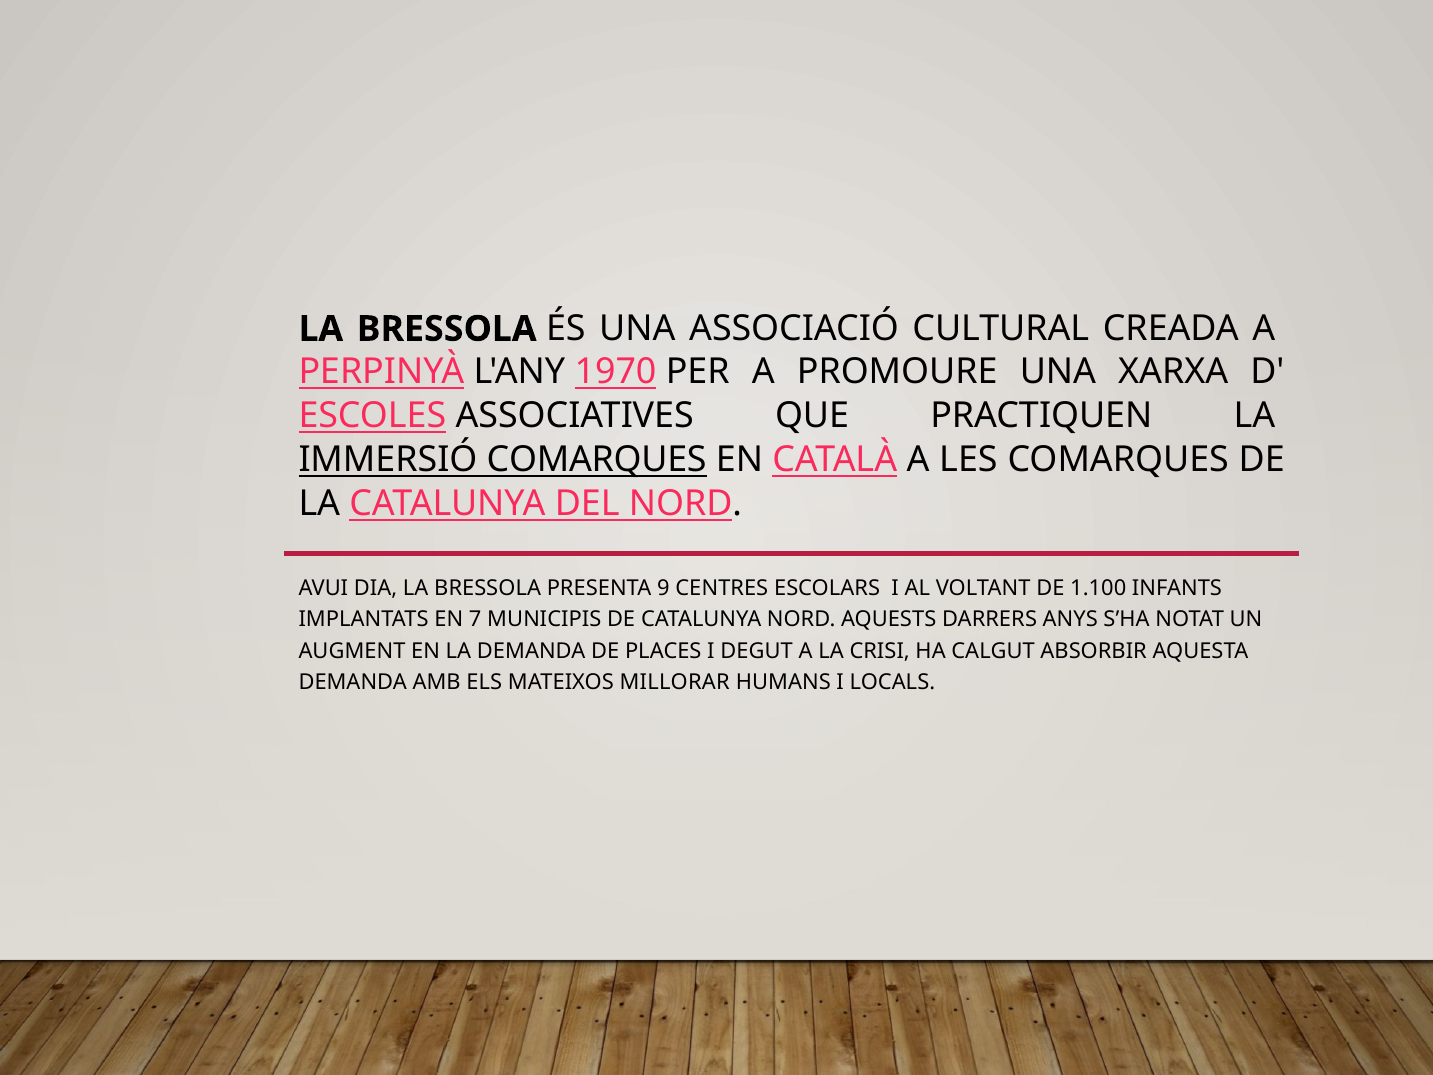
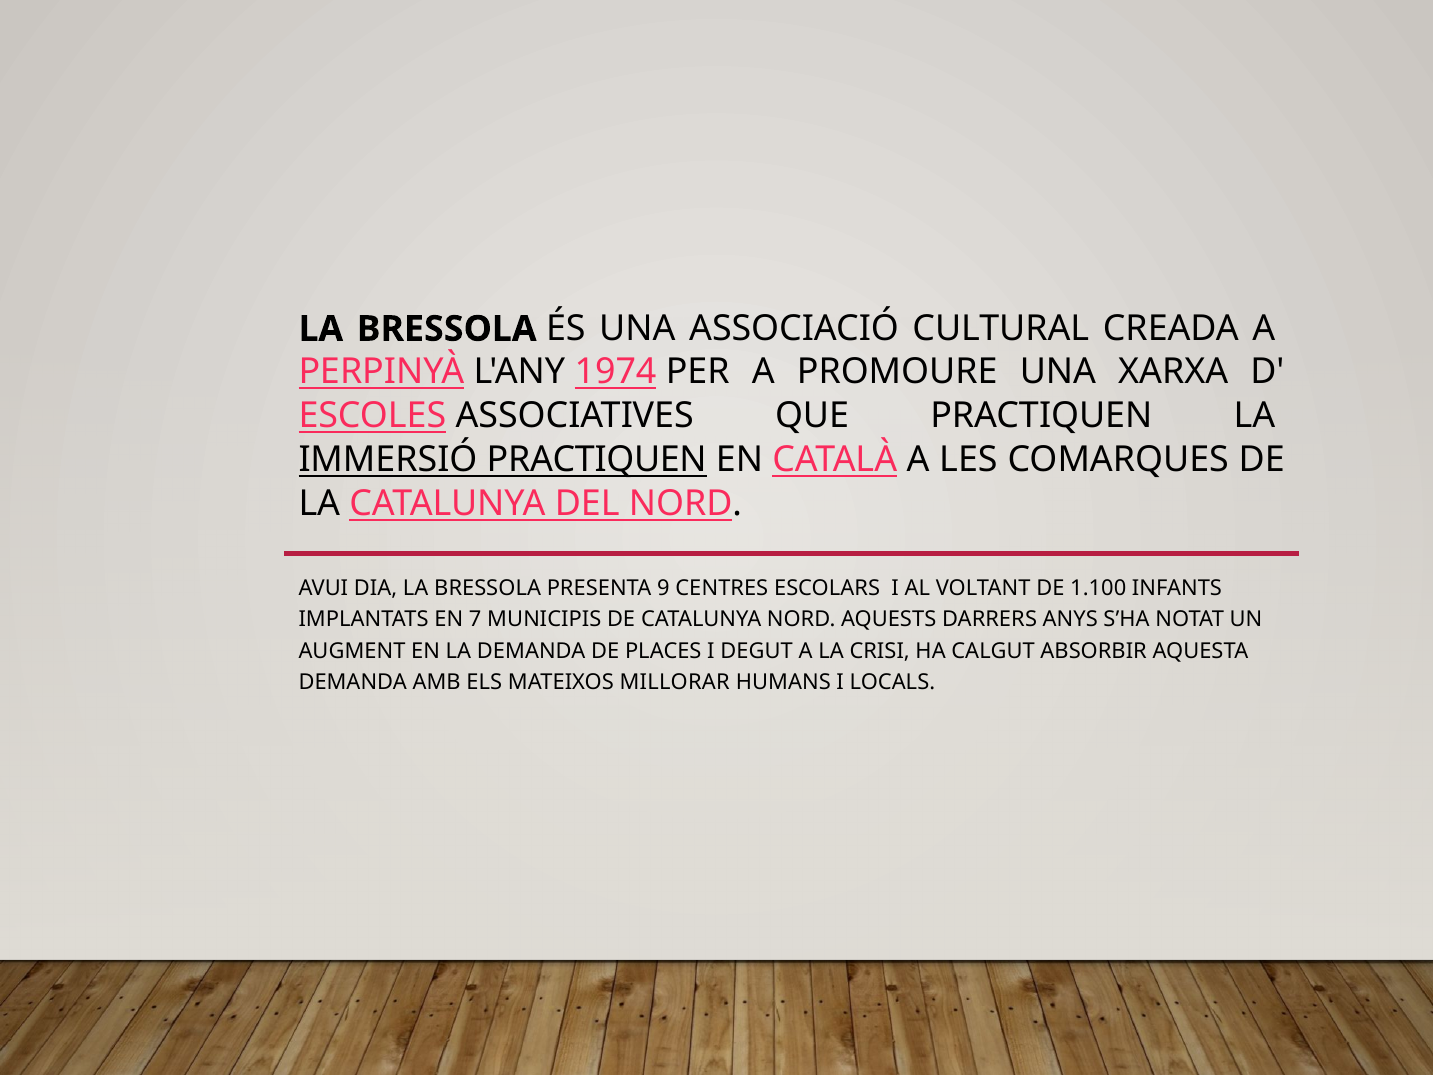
1970: 1970 -> 1974
IMMERSIÓ COMARQUES: COMARQUES -> PRACTIQUEN
